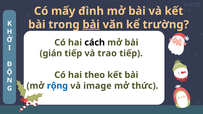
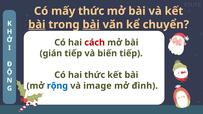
mấy đình: đình -> thức
bài at (37, 25) underline: none -> present
trường: trường -> chuyển
cách colour: black -> red
trao: trao -> biến
hai theo: theo -> thức
thức: thức -> đình
